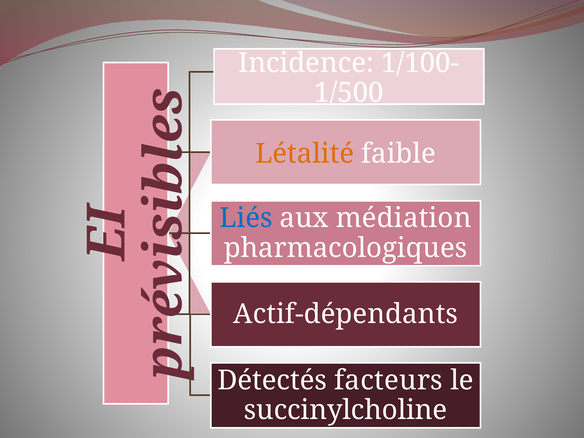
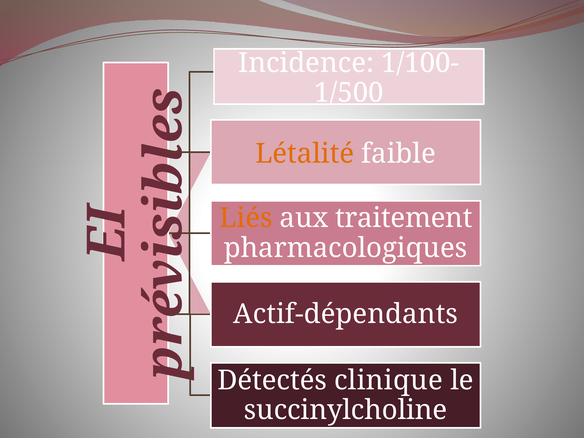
Liés colour: blue -> orange
médiation: médiation -> traitement
facteurs: facteurs -> clinique
